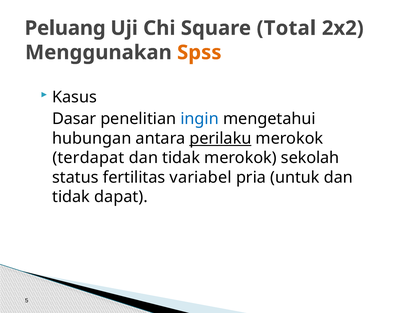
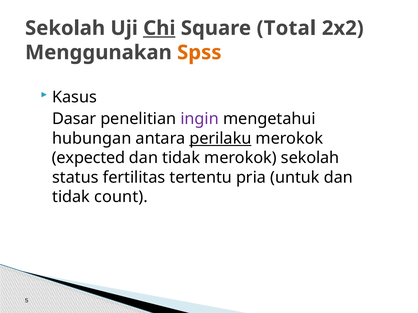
Peluang at (65, 28): Peluang -> Sekolah
Chi underline: none -> present
ingin colour: blue -> purple
terdapat: terdapat -> expected
variabel: variabel -> tertentu
dapat: dapat -> count
